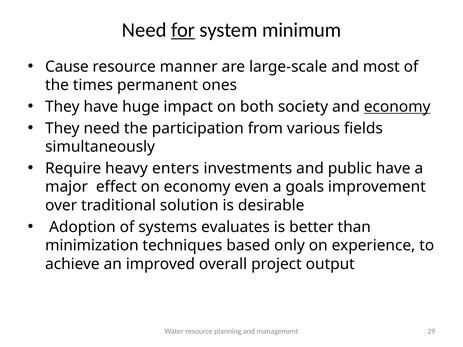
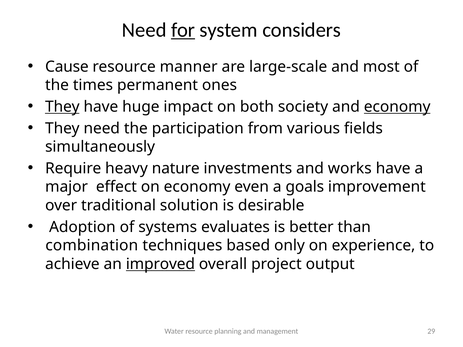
minimum: minimum -> considers
They at (62, 107) underline: none -> present
enters: enters -> nature
public: public -> works
minimization: minimization -> combination
improved underline: none -> present
